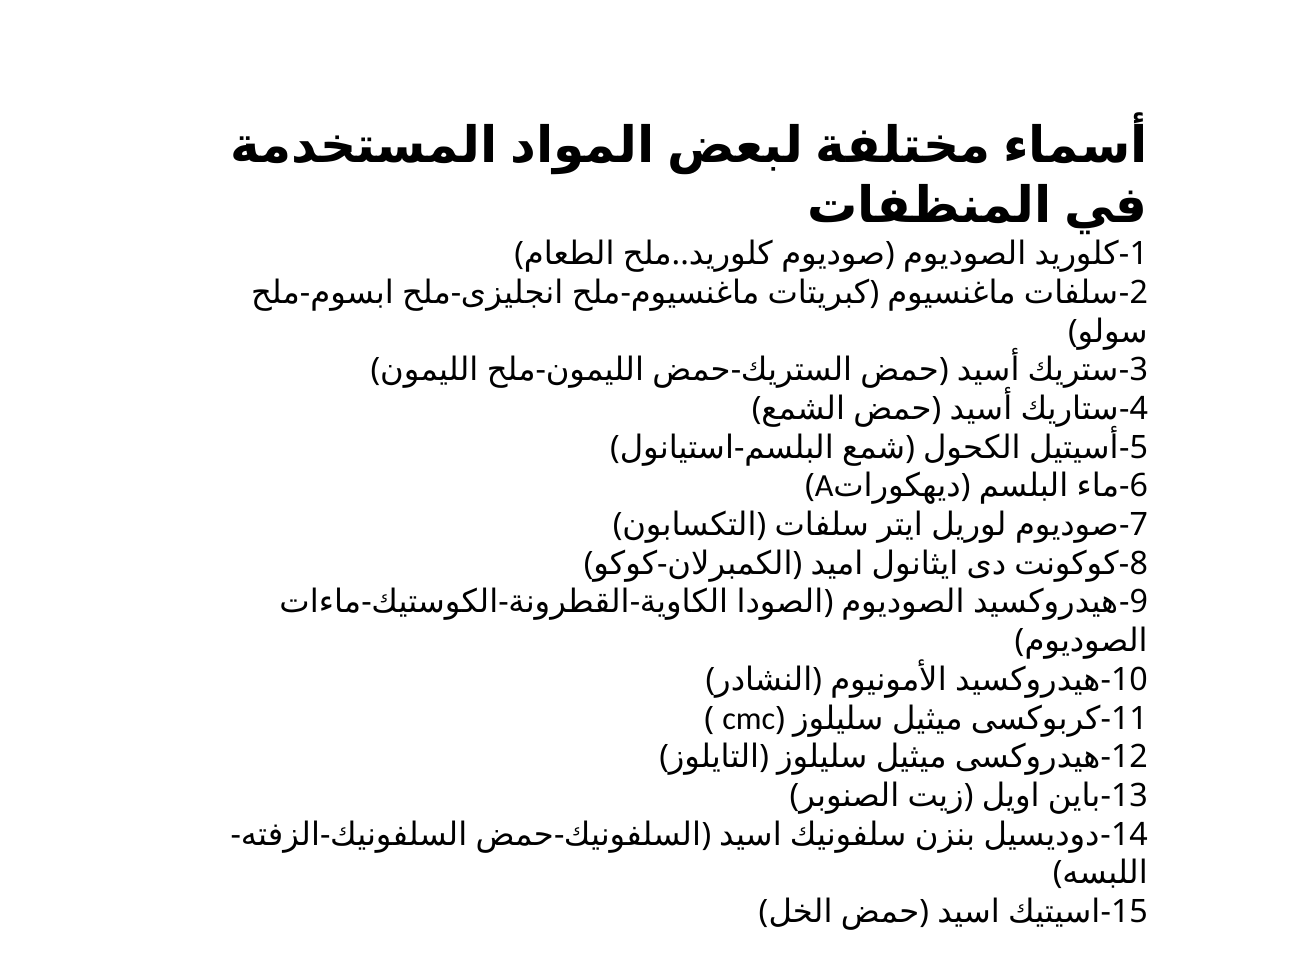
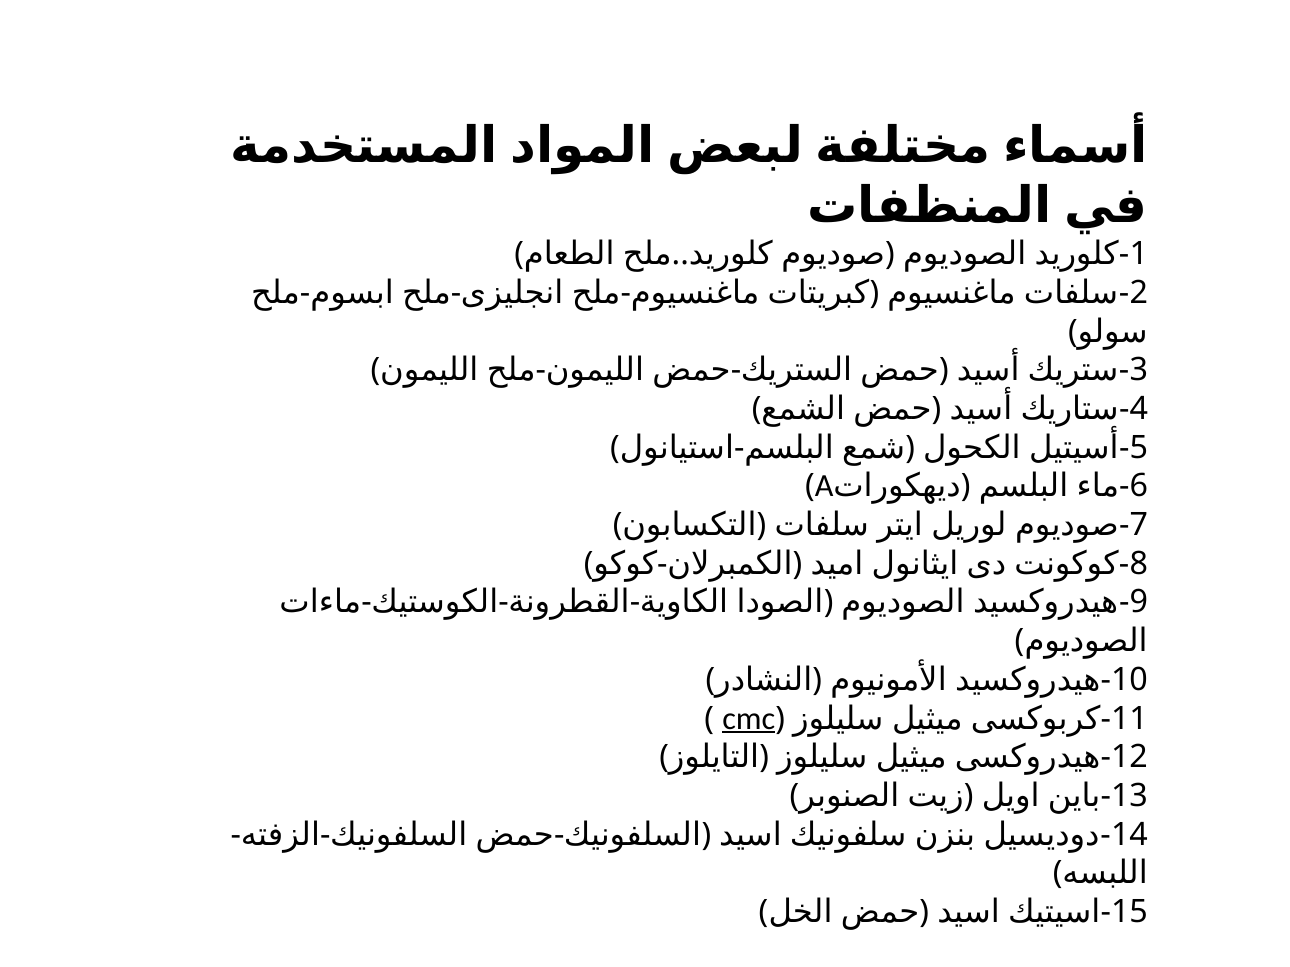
cmc underline: none -> present
